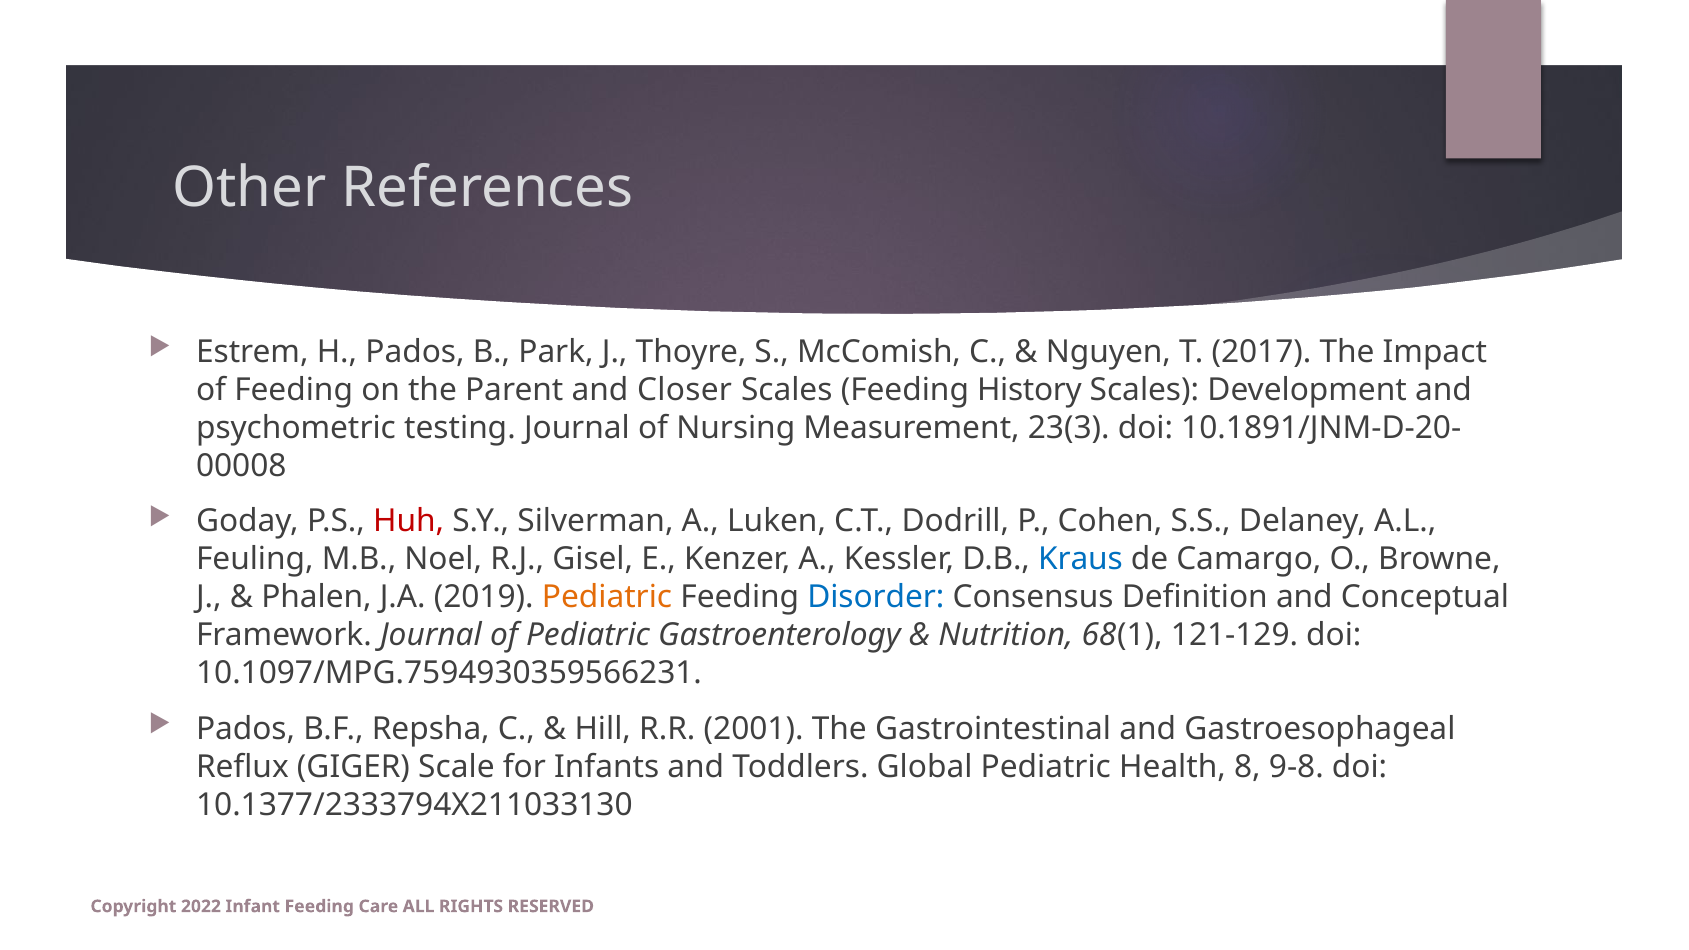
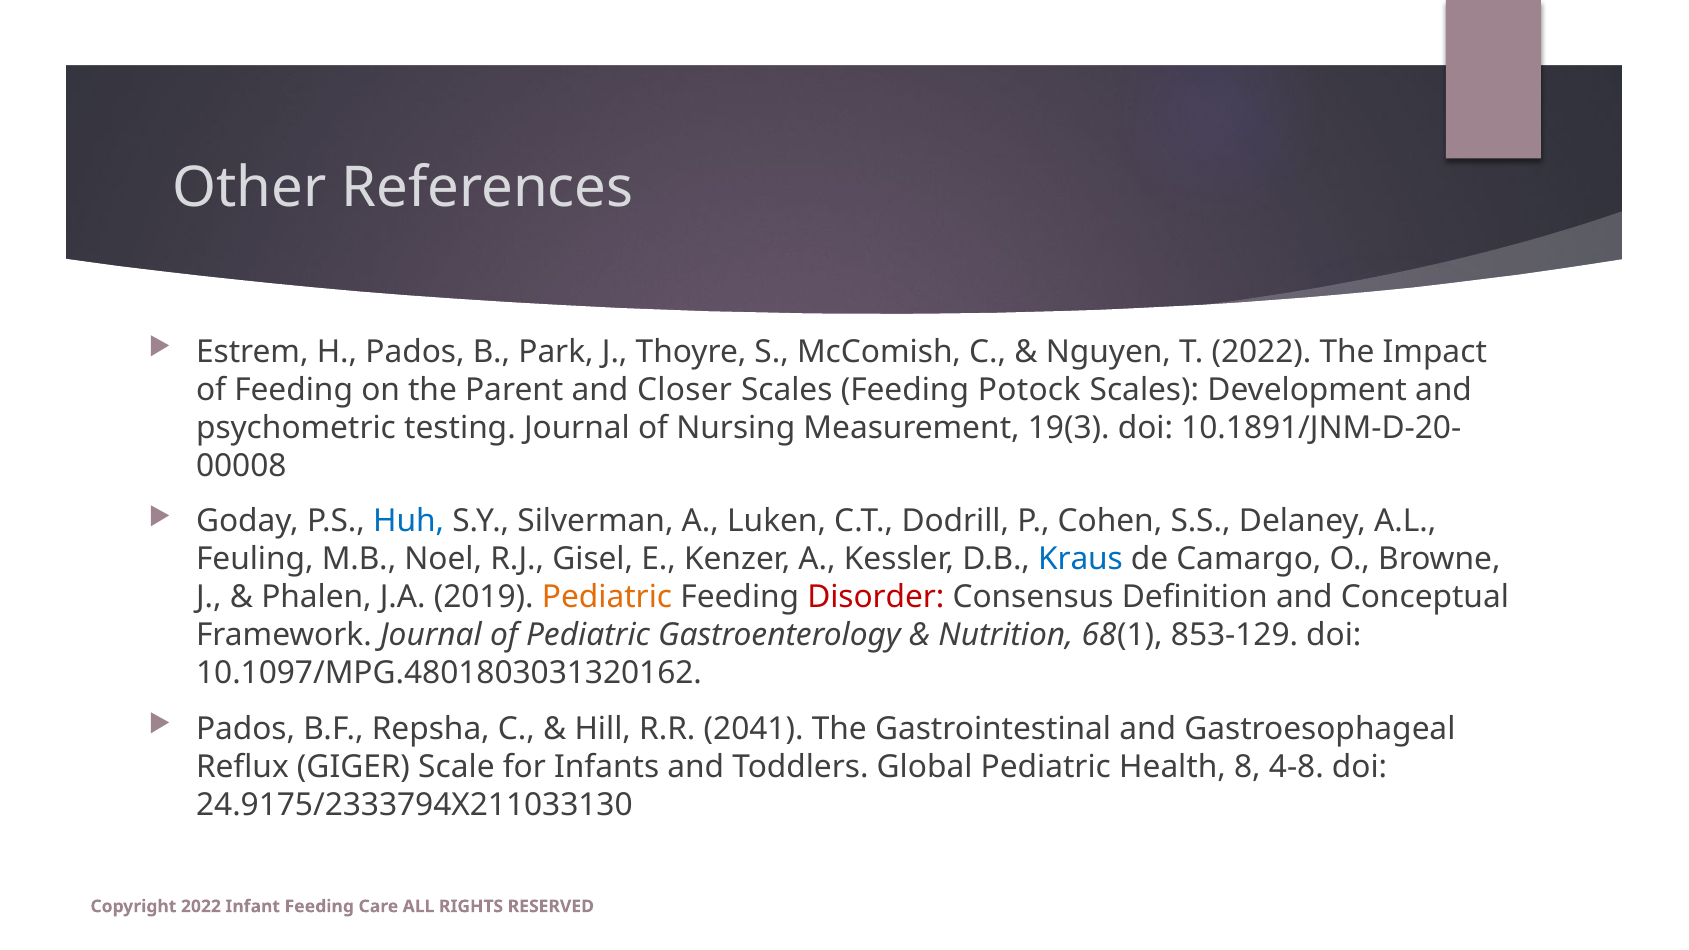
T 2017: 2017 -> 2022
History: History -> Potock
23(3: 23(3 -> 19(3
Huh colour: red -> blue
Disorder colour: blue -> red
121-129: 121-129 -> 853-129
10.1097/MPG.7594930359566231: 10.1097/MPG.7594930359566231 -> 10.1097/MPG.4801803031320162
2001: 2001 -> 2041
9-8: 9-8 -> 4-8
10.1377/2333794X211033130: 10.1377/2333794X211033130 -> 24.9175/2333794X211033130
